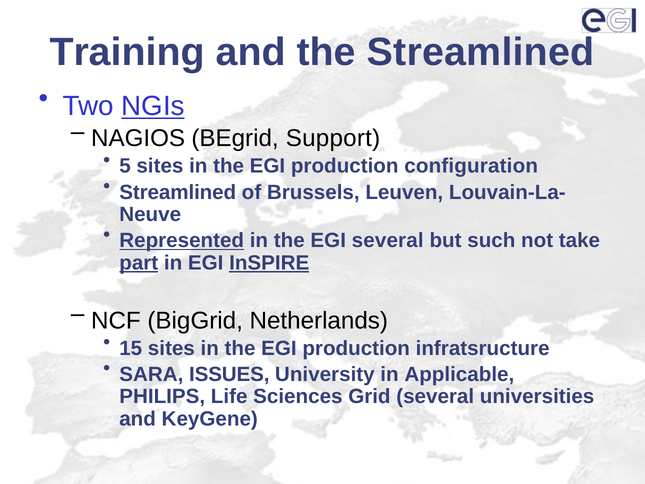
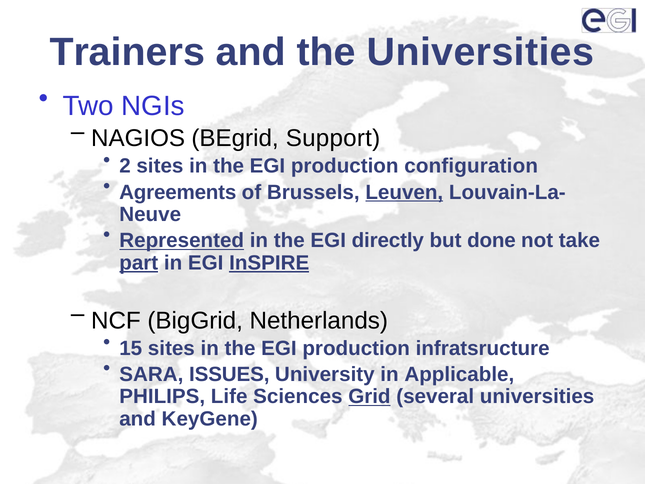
Training: Training -> Trainers
the Streamlined: Streamlined -> Universities
NGIs underline: present -> none
5: 5 -> 2
Streamlined at (178, 192): Streamlined -> Agreements
Leuven underline: none -> present
EGI several: several -> directly
such: such -> done
Grid underline: none -> present
